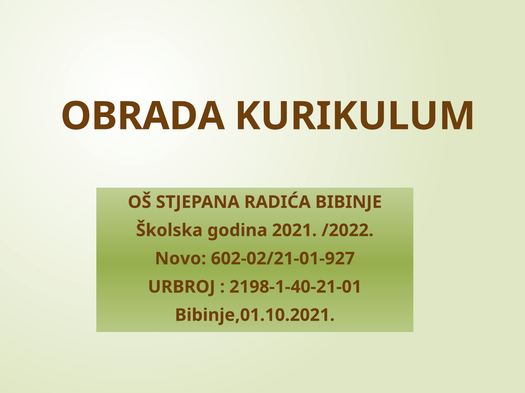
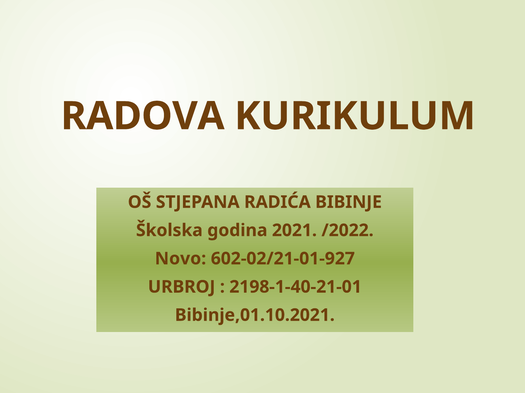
OBRADA: OBRADA -> RADOVA
